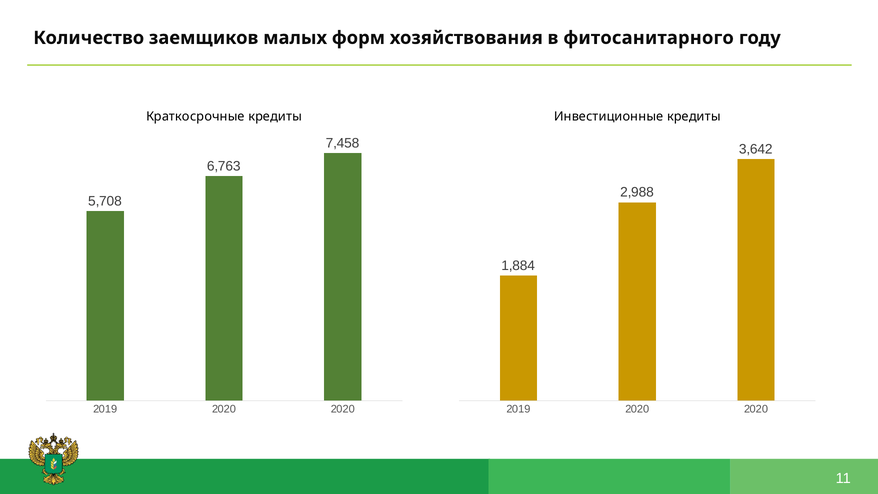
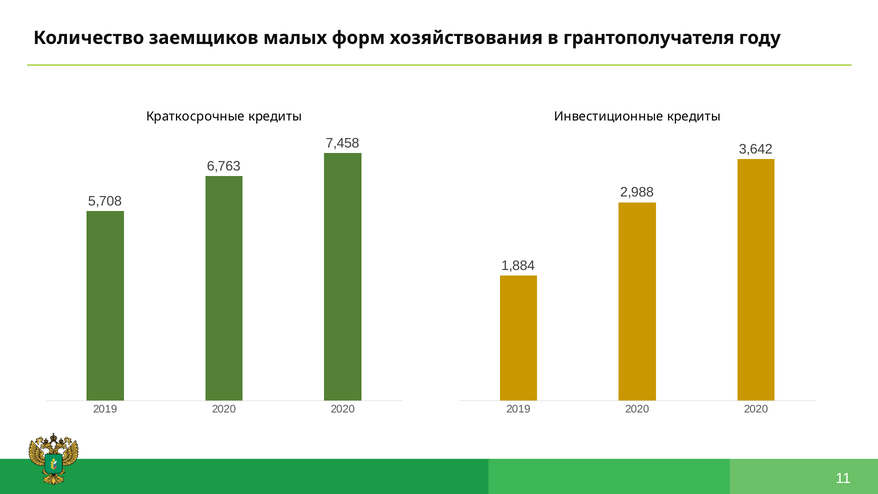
фитосанитарного: фитосанитарного -> грантополучателя
